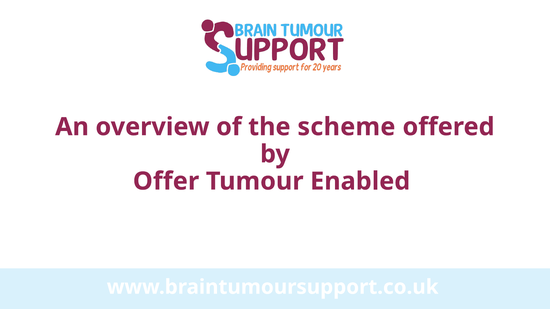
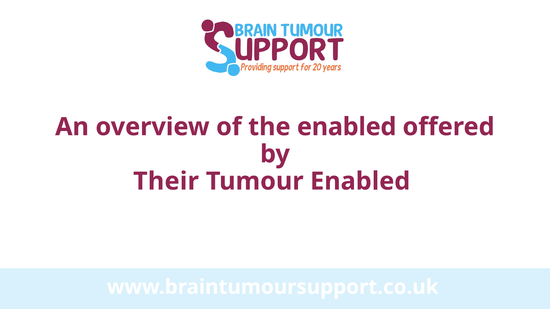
the scheme: scheme -> enabled
Offer: Offer -> Their
